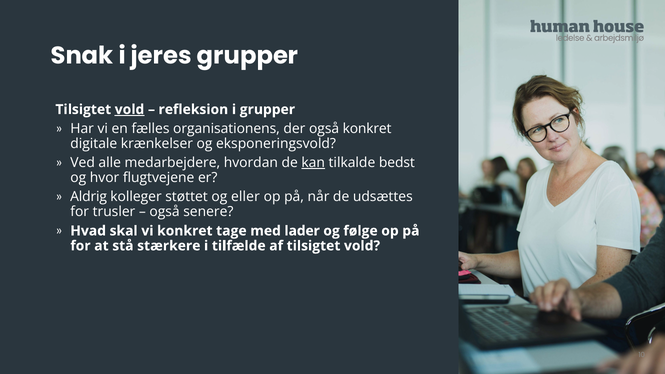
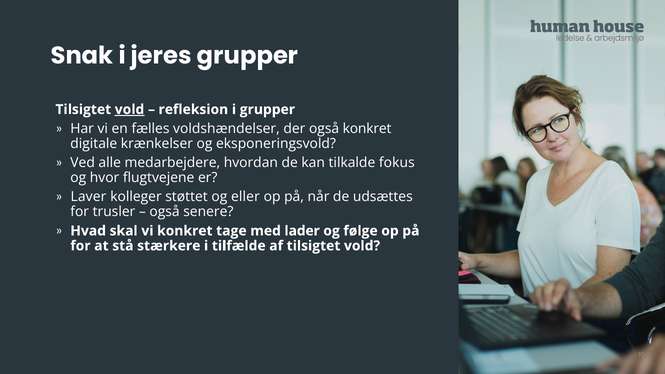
organisationens: organisationens -> voldshændelser
kan underline: present -> none
bedst: bedst -> fokus
Aldrig: Aldrig -> Laver
